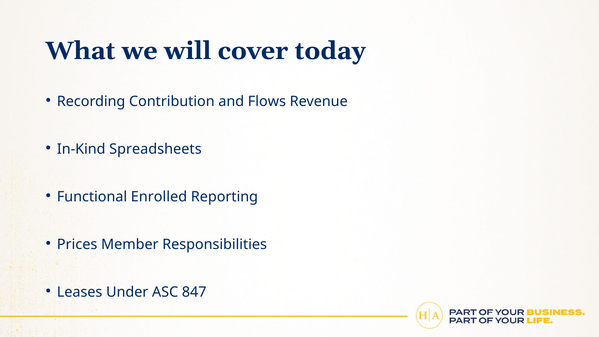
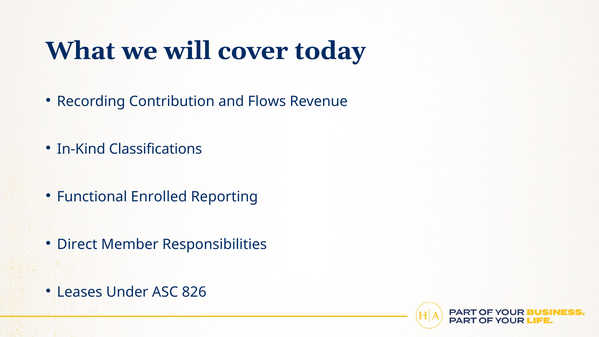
Spreadsheets: Spreadsheets -> Classifications
Prices: Prices -> Direct
847: 847 -> 826
